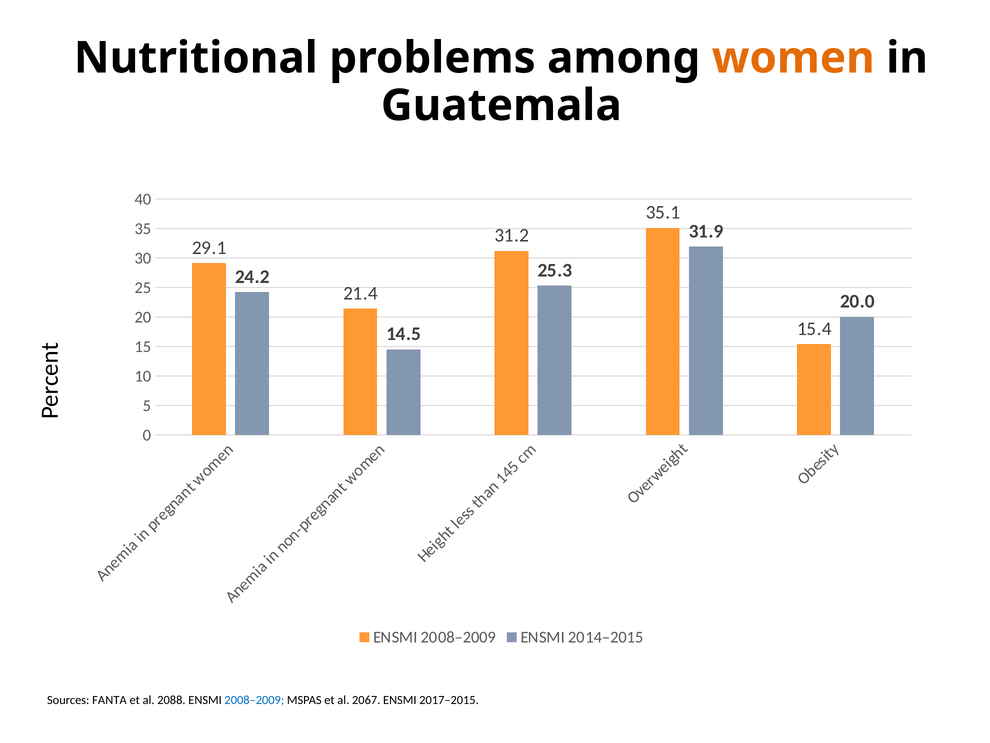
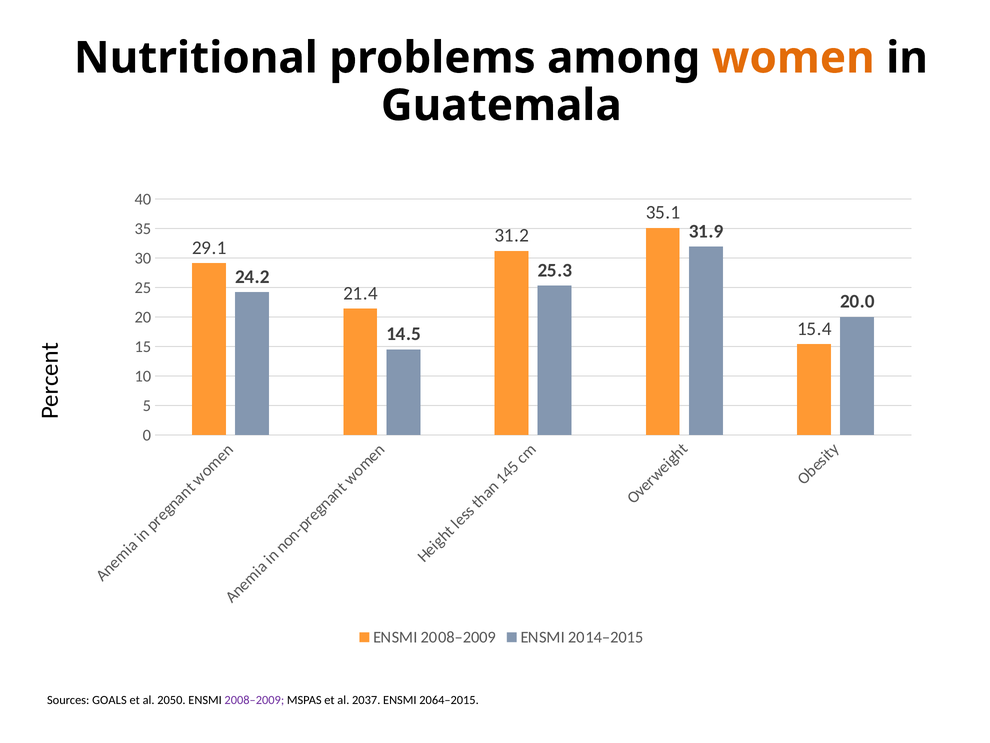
FANTA: FANTA -> GOALS
2088: 2088 -> 2050
2008–2009 at (254, 700) colour: blue -> purple
2067: 2067 -> 2037
2017–2015: 2017–2015 -> 2064–2015
